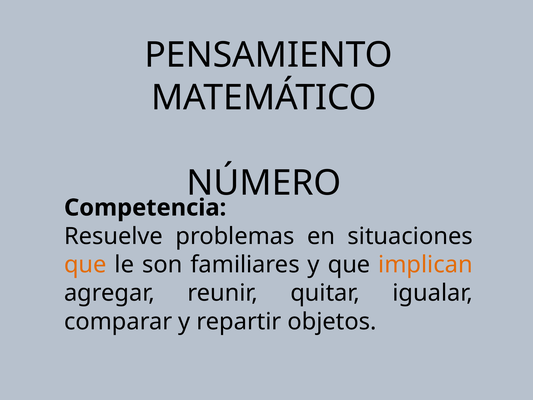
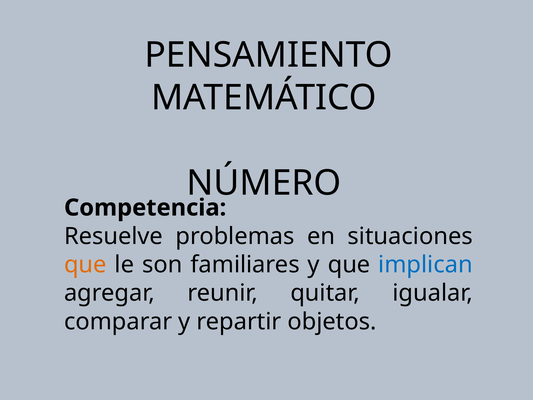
implican colour: orange -> blue
